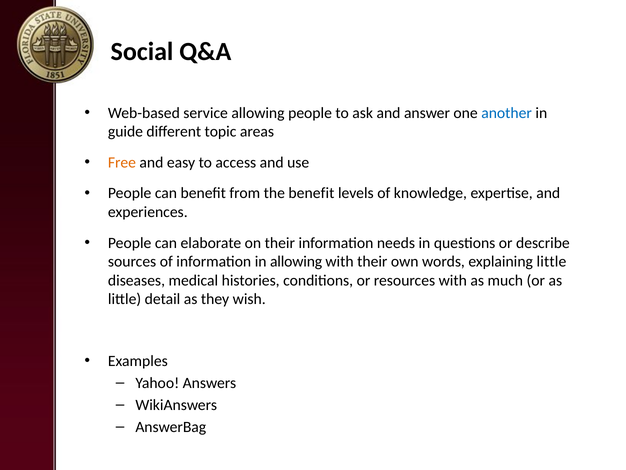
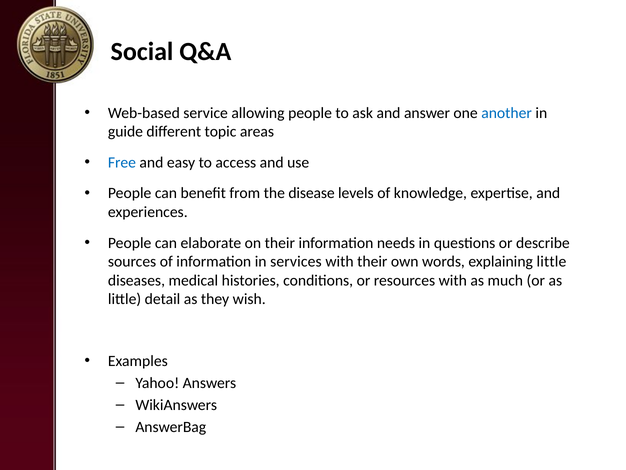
Free colour: orange -> blue
the benefit: benefit -> disease
in allowing: allowing -> services
